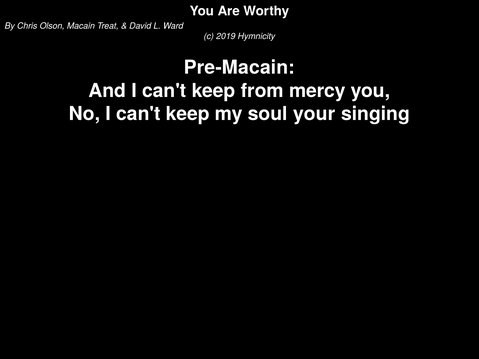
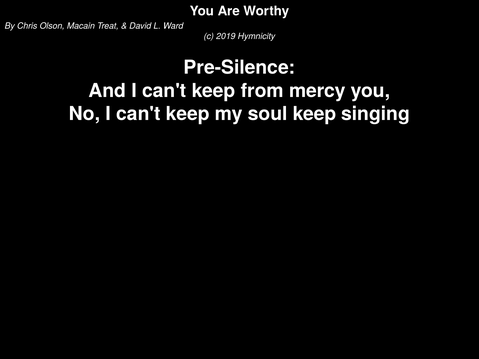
Pre-Macain: Pre-Macain -> Pre-Silence
soul your: your -> keep
